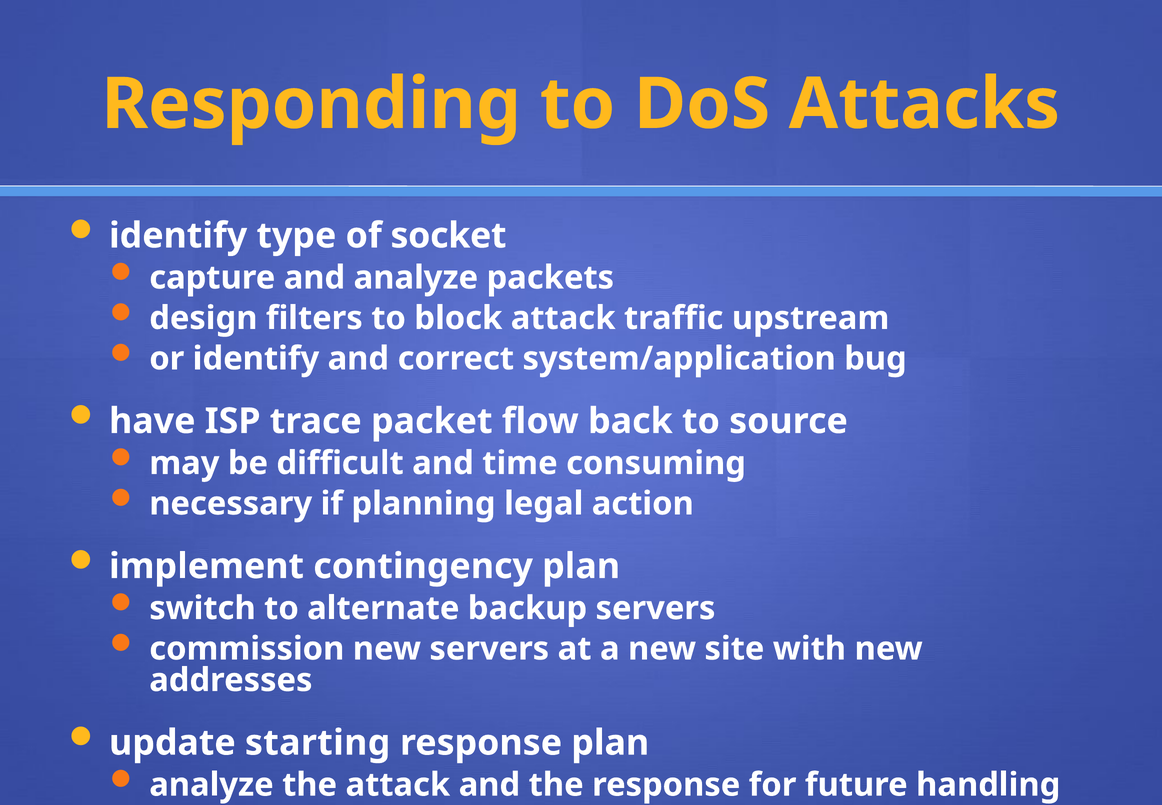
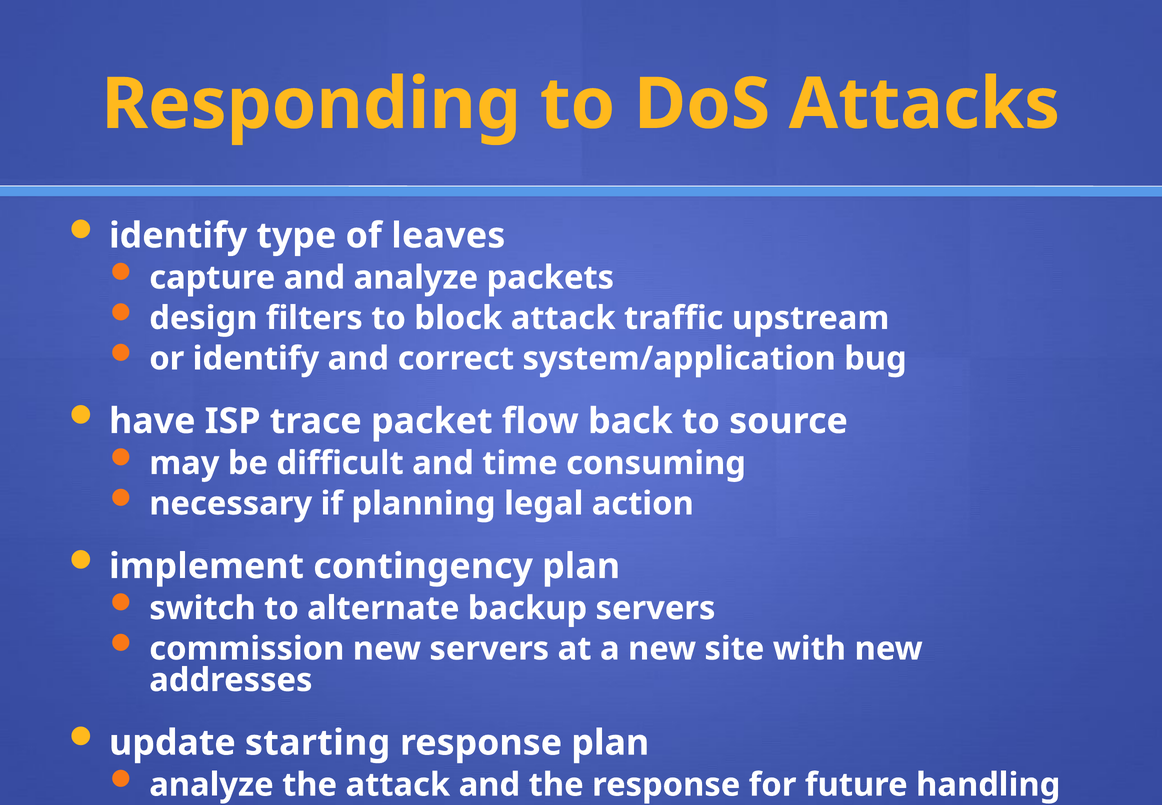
socket: socket -> leaves
